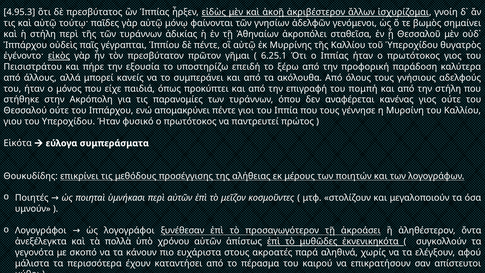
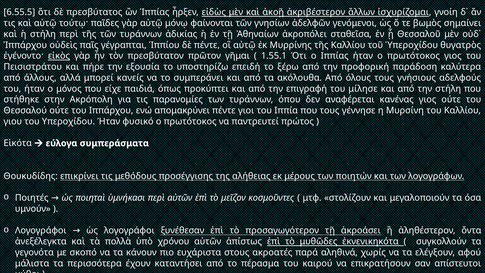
4.95.3: 4.95.3 -> 6.55.5
6.25.1: 6.25.1 -> 1.55.1
πομπή: πομπή -> μίλησε
